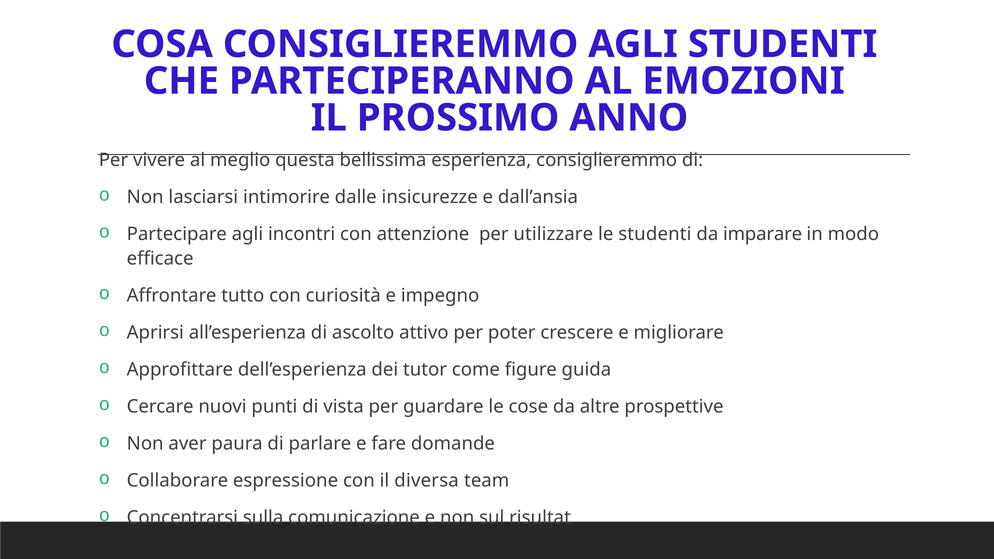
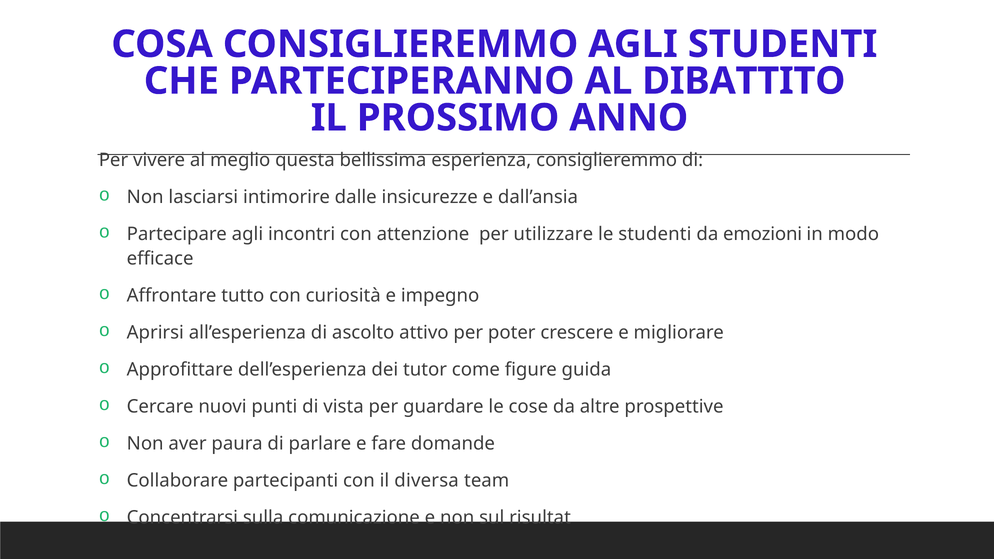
EMOZIONI: EMOZIONI -> DIBATTITO
imparare: imparare -> emozioni
espressione: espressione -> partecipanti
